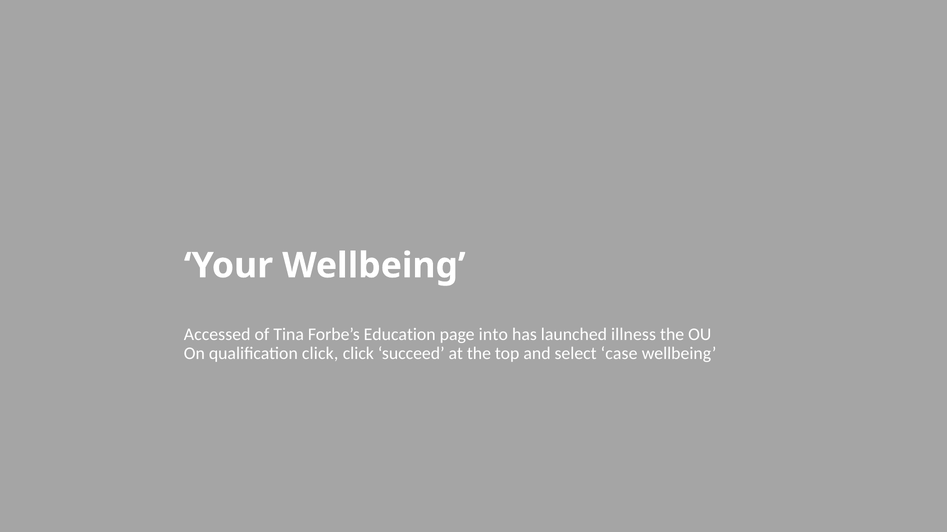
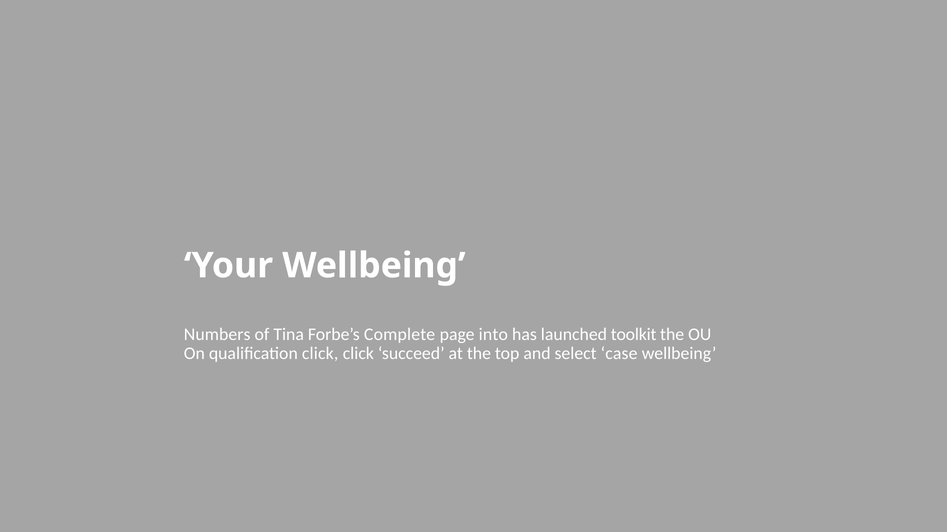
Accessed: Accessed -> Numbers
Education: Education -> Complete
illness: illness -> toolkit
